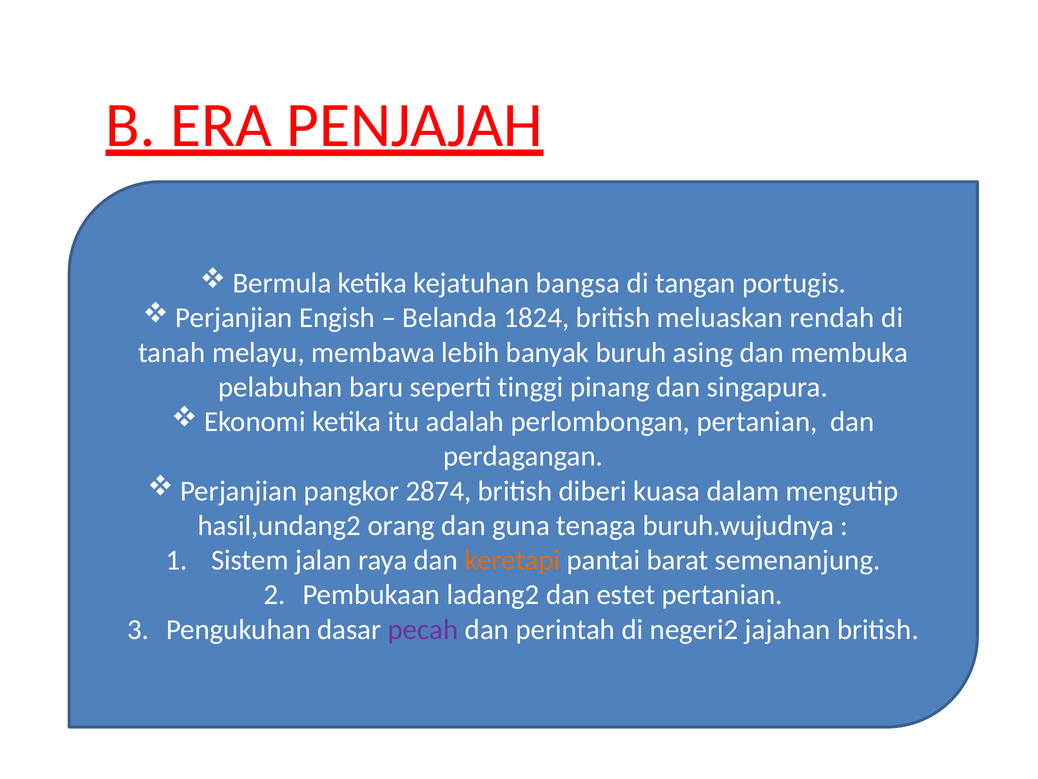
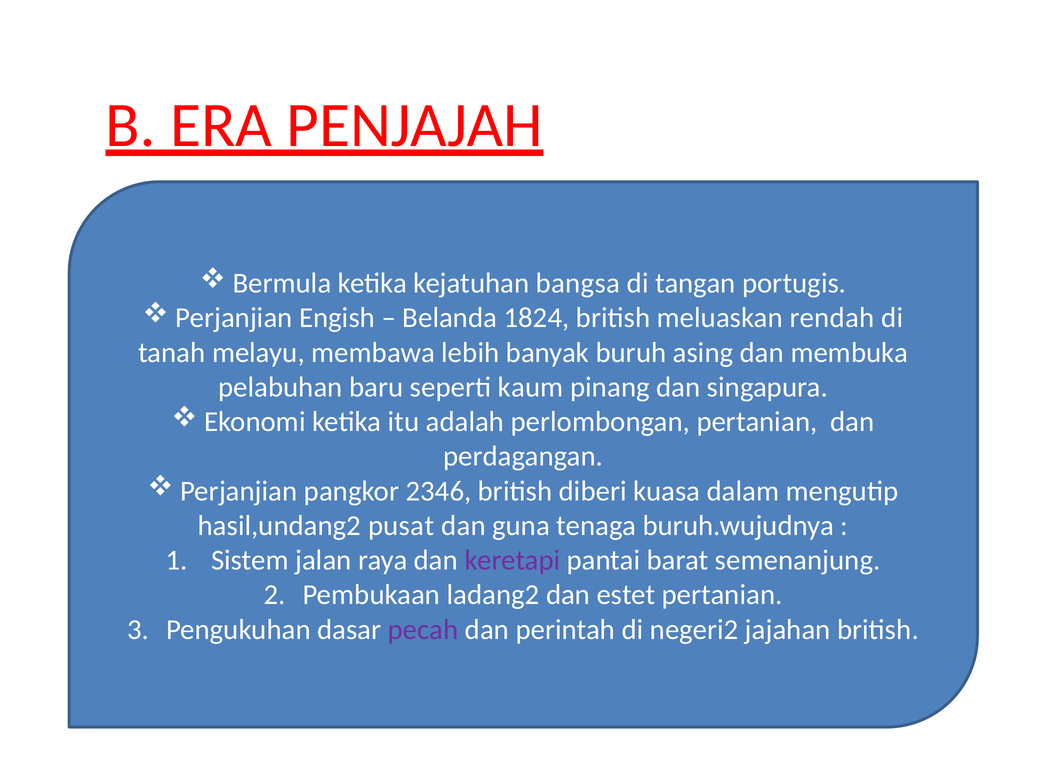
tinggi: tinggi -> kaum
2874: 2874 -> 2346
orang: orang -> pusat
keretapi colour: orange -> purple
